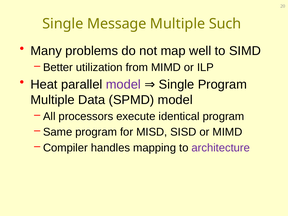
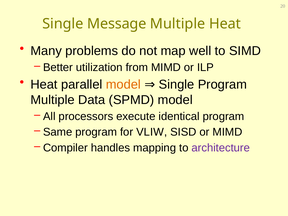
Multiple Such: Such -> Heat
model at (123, 84) colour: purple -> orange
MISD: MISD -> VLIW
